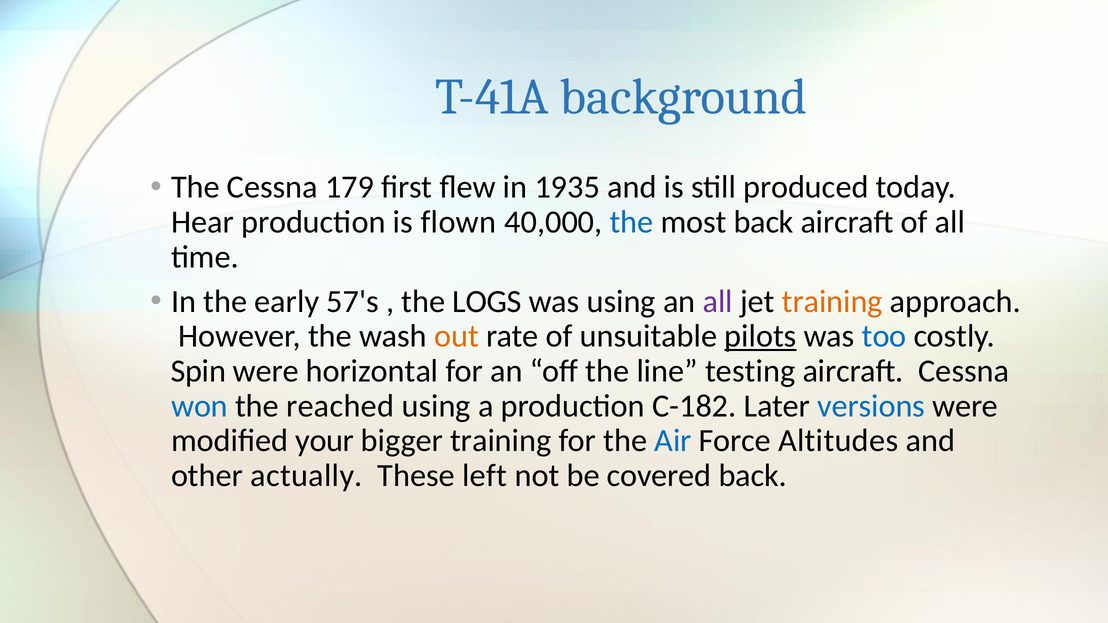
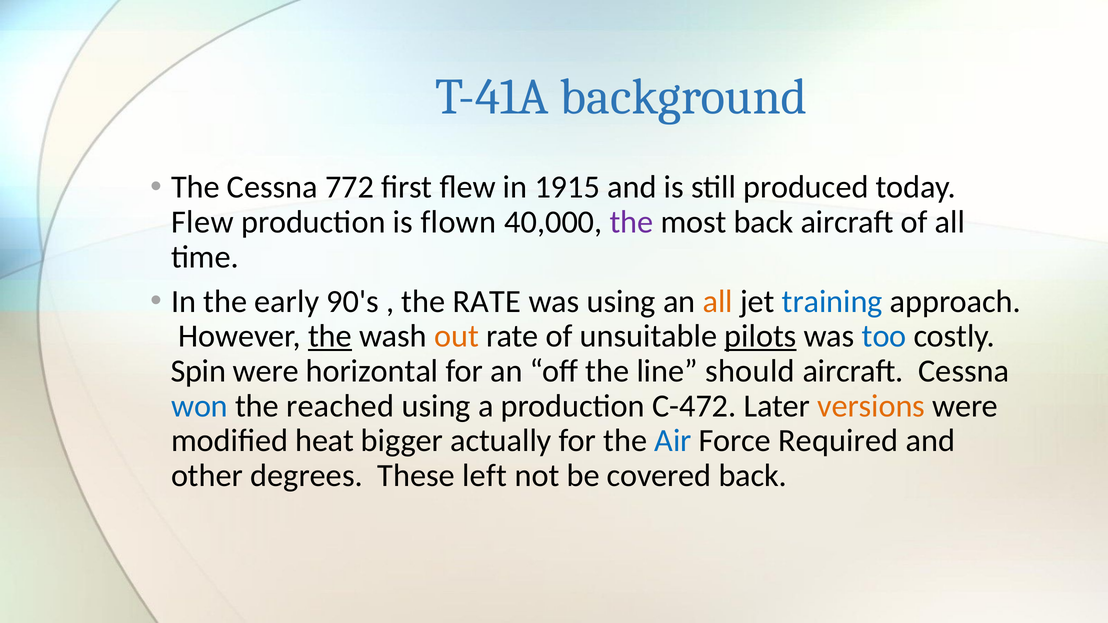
179: 179 -> 772
1935: 1935 -> 1915
Hear at (203, 222): Hear -> Flew
the at (631, 222) colour: blue -> purple
57's: 57's -> 90's
the LOGS: LOGS -> RATE
all at (718, 301) colour: purple -> orange
training at (832, 301) colour: orange -> blue
the at (330, 336) underline: none -> present
testing: testing -> should
C-182: C-182 -> C-472
versions colour: blue -> orange
your: your -> heat
bigger training: training -> actually
Altitudes: Altitudes -> Required
actually: actually -> degrees
